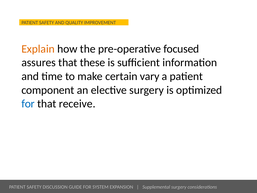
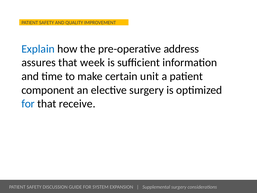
Explain colour: orange -> blue
focused: focused -> address
these: these -> week
vary: vary -> unit
